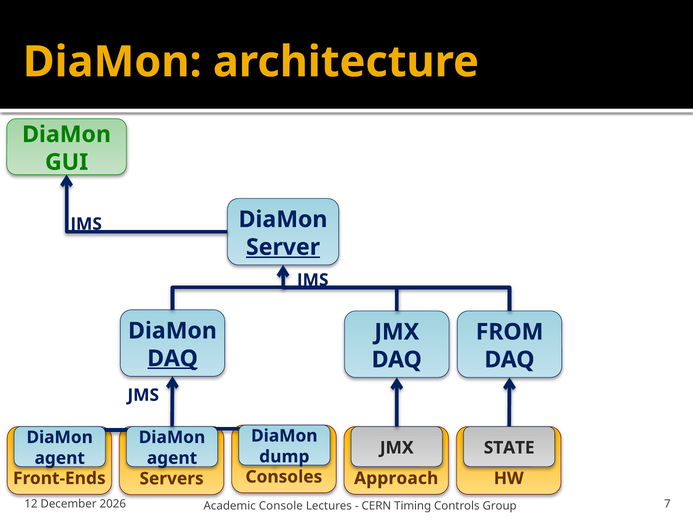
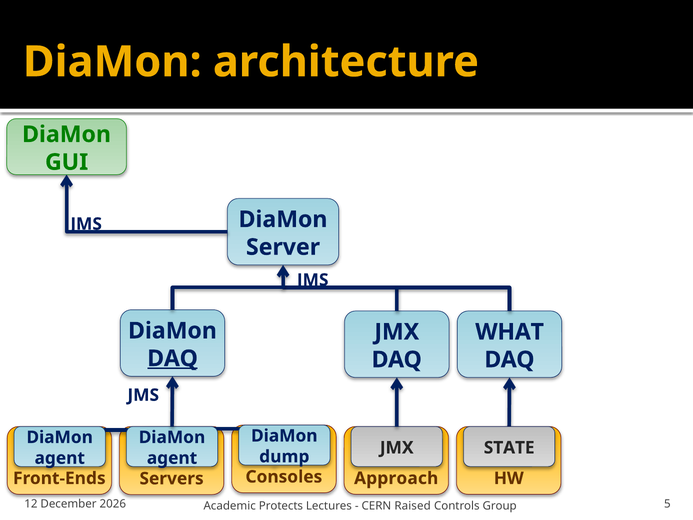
Server underline: present -> none
FROM: FROM -> WHAT
Console: Console -> Protects
Timing: Timing -> Raised
7: 7 -> 5
